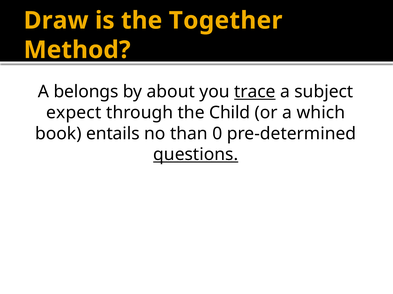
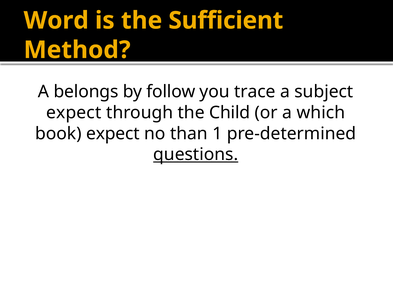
Draw: Draw -> Word
Together: Together -> Sufficient
about: about -> follow
trace underline: present -> none
book entails: entails -> expect
0: 0 -> 1
